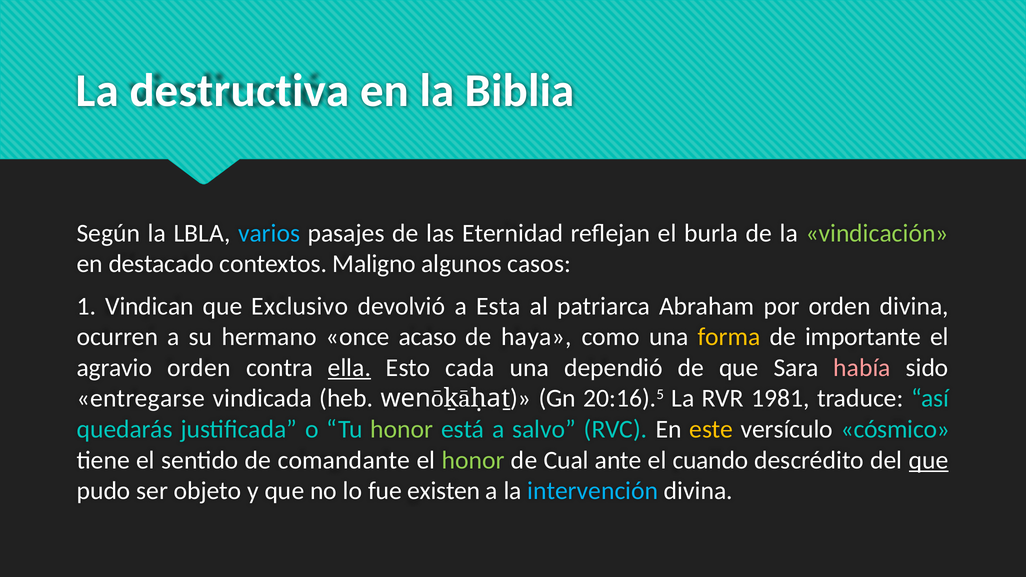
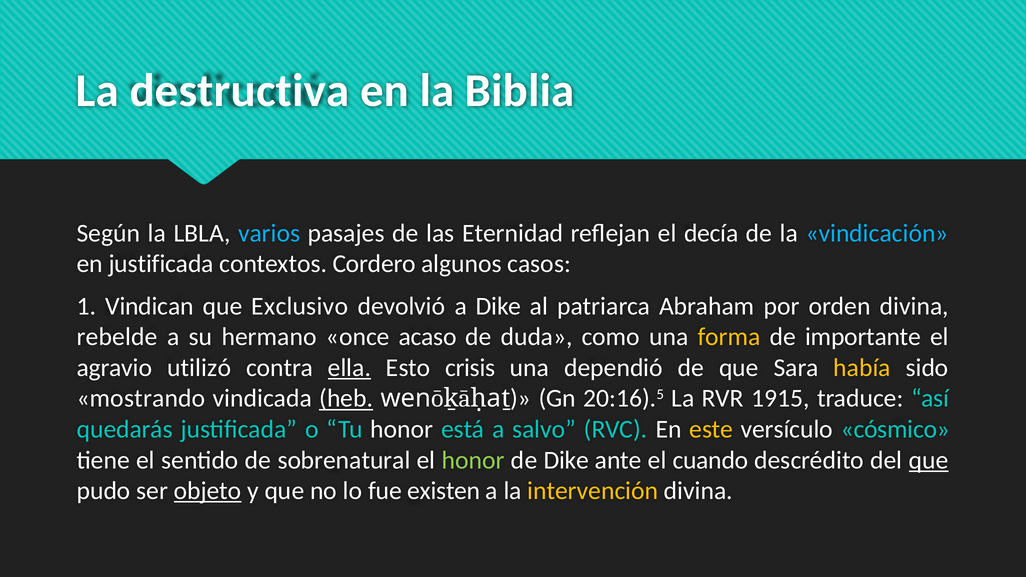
burla: burla -> decía
vindicación colour: light green -> light blue
en destacado: destacado -> justificada
Maligno: Maligno -> Cordero
a Esta: Esta -> Dike
ocurren: ocurren -> rebelde
haya: haya -> duda
agravio orden: orden -> utilizó
cada: cada -> crisis
había colour: pink -> yellow
entregarse: entregarse -> mostrando
heb underline: none -> present
1981: 1981 -> 1915
honor at (402, 429) colour: light green -> white
comandante: comandante -> sobrenatural
de Cual: Cual -> Dike
objeto underline: none -> present
intervención colour: light blue -> yellow
